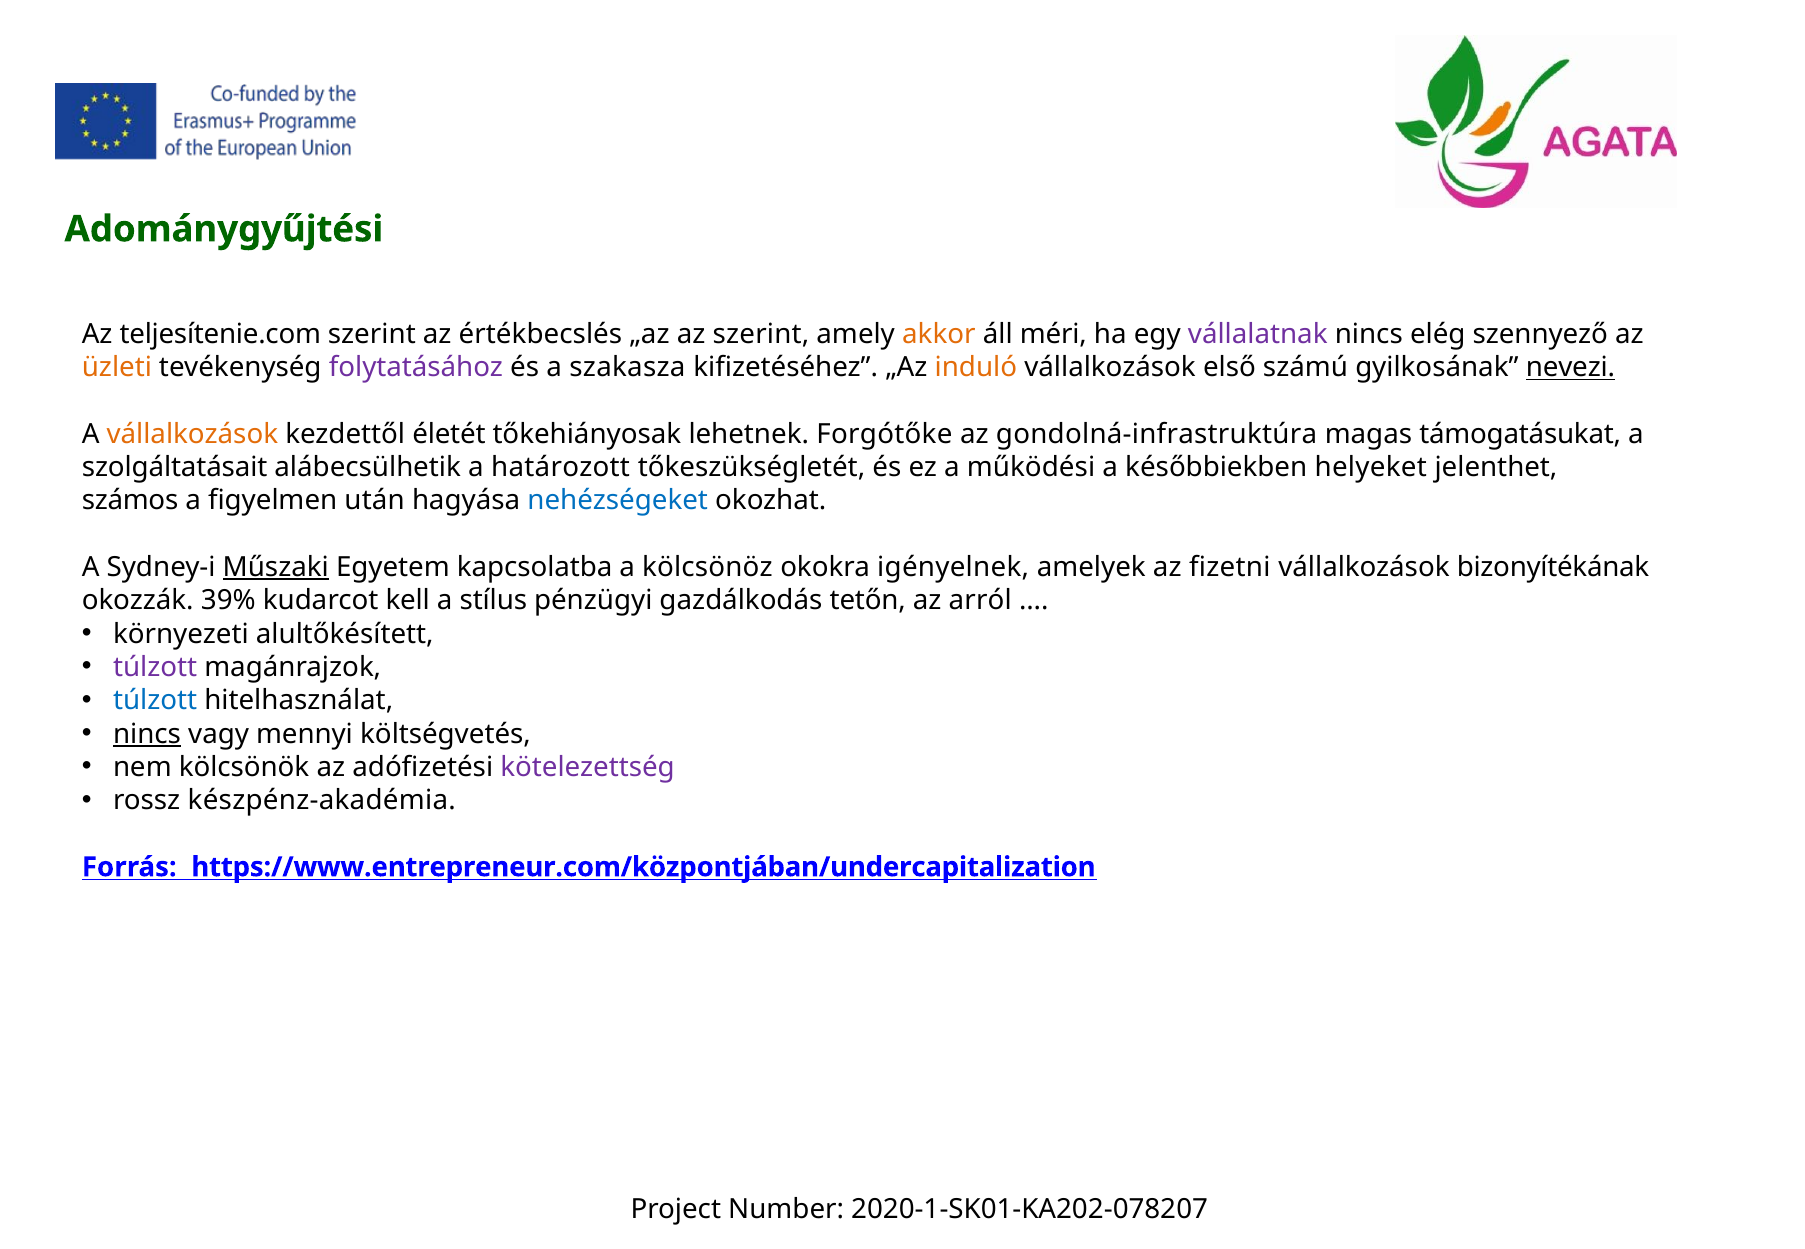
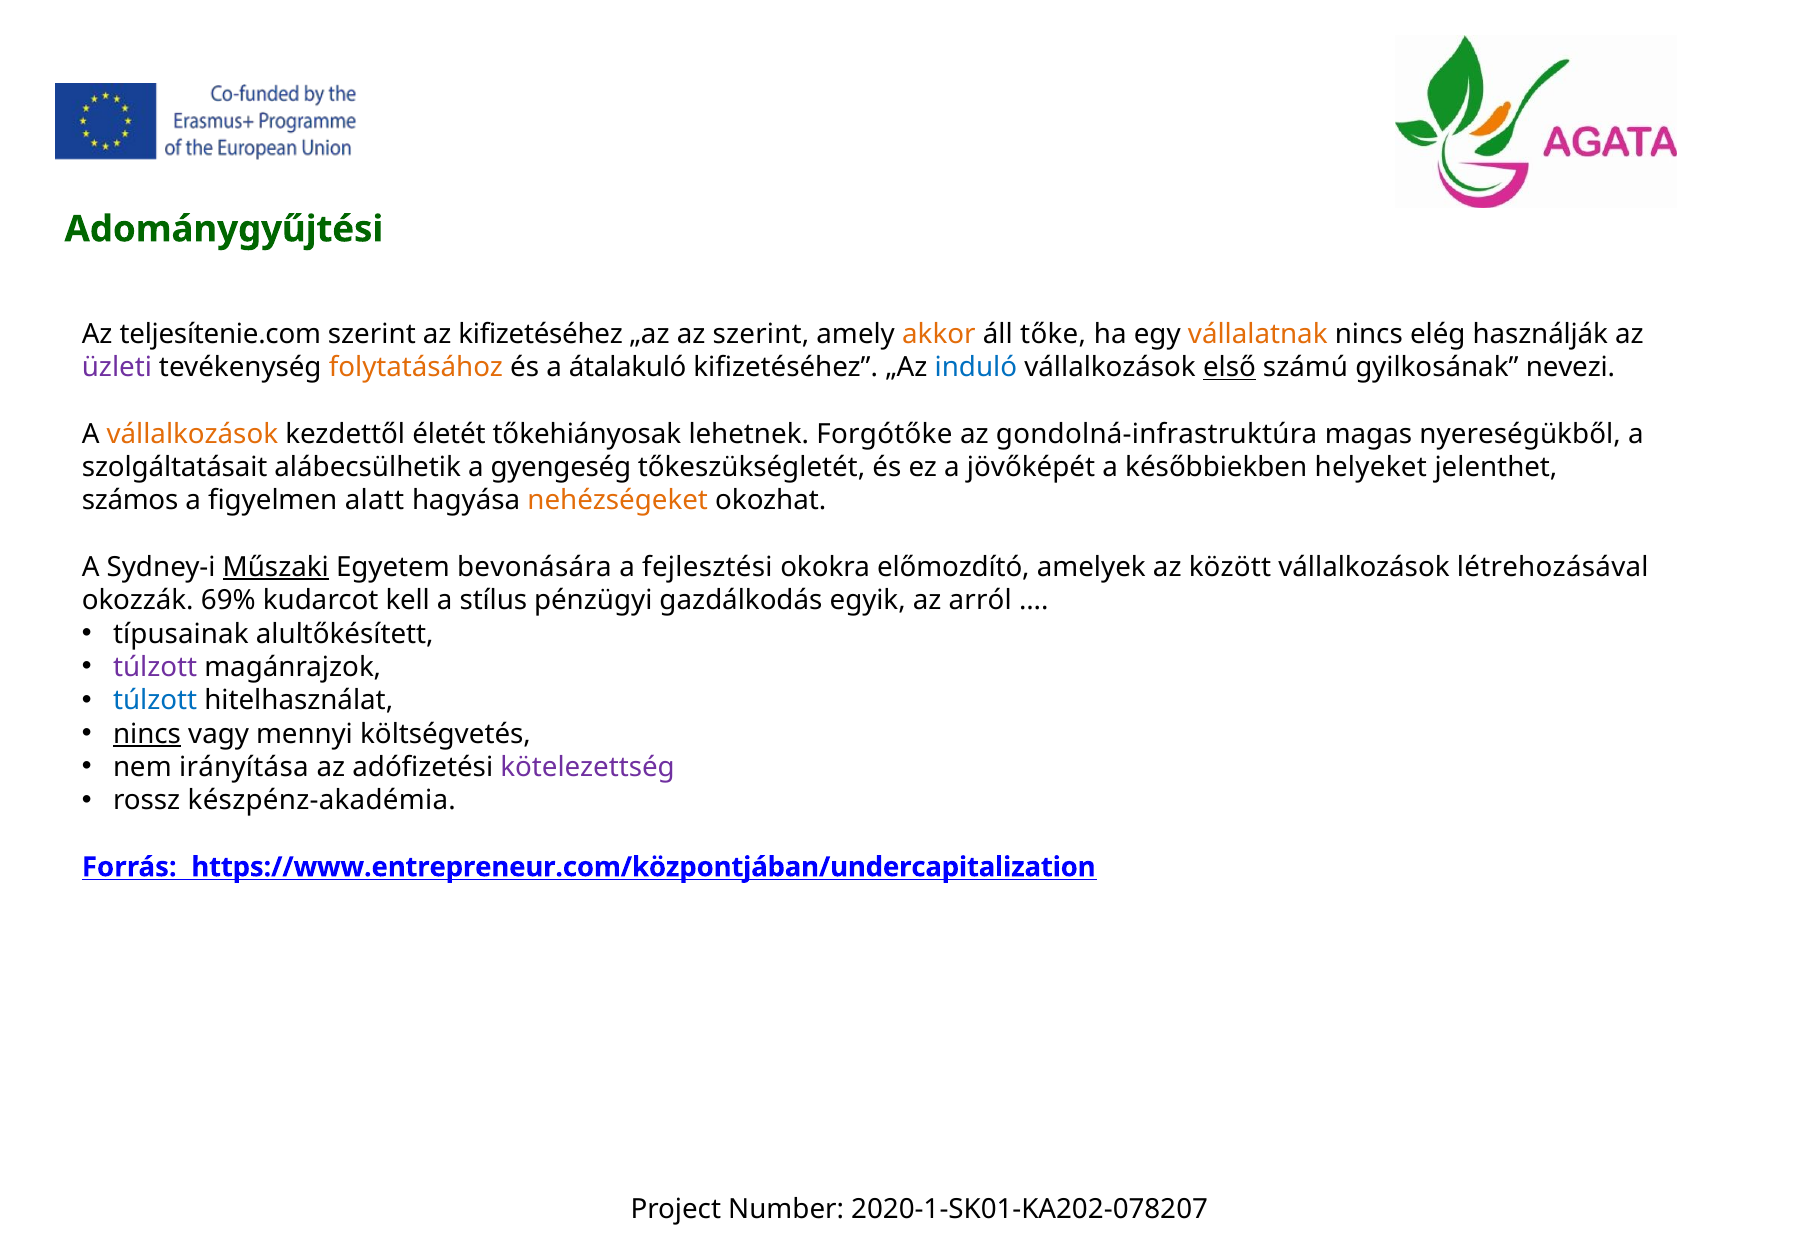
az értékbecslés: értékbecslés -> kifizetéséhez
méri: méri -> tőke
vállalatnak colour: purple -> orange
szennyező: szennyező -> használják
üzleti colour: orange -> purple
folytatásához colour: purple -> orange
szakasza: szakasza -> átalakuló
induló colour: orange -> blue
első underline: none -> present
nevezi underline: present -> none
támogatásukat: támogatásukat -> nyereségükből
határozott: határozott -> gyengeség
működési: működési -> jövőképét
után: után -> alatt
nehézségeket colour: blue -> orange
kapcsolatba: kapcsolatba -> bevonására
kölcsönöz: kölcsönöz -> fejlesztési
igényelnek: igényelnek -> előmozdító
fizetni: fizetni -> között
bizonyítékának: bizonyítékának -> létrehozásával
39%: 39% -> 69%
tetőn: tetőn -> egyik
környezeti: környezeti -> típusainak
kölcsönök: kölcsönök -> irányítása
